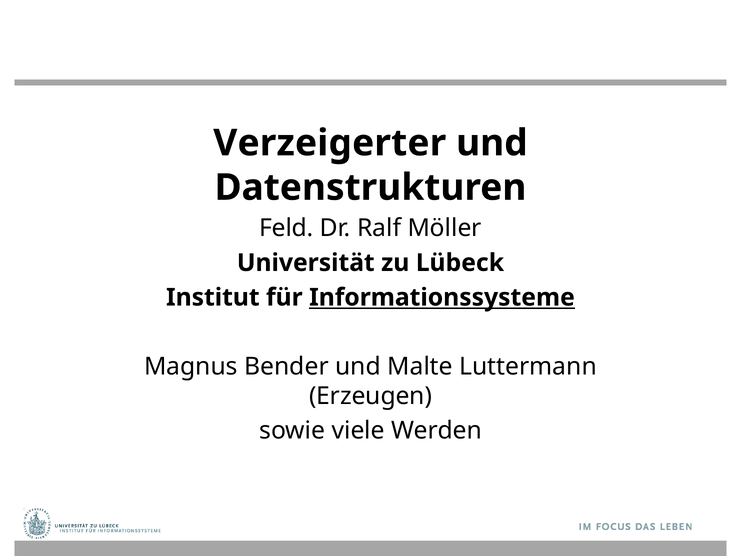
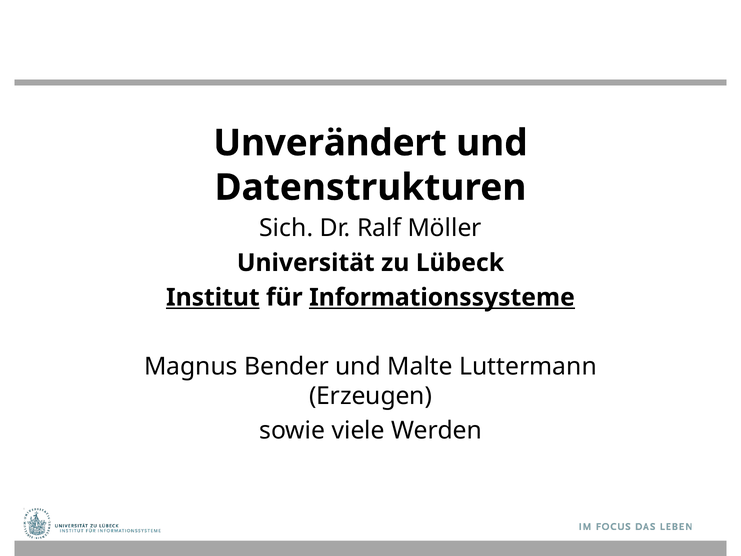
Verzeigerter: Verzeigerter -> Unverändert
Feld: Feld -> Sich
Institut underline: none -> present
